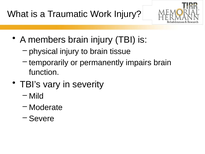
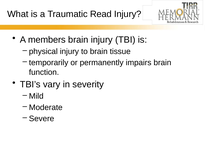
Work: Work -> Read
